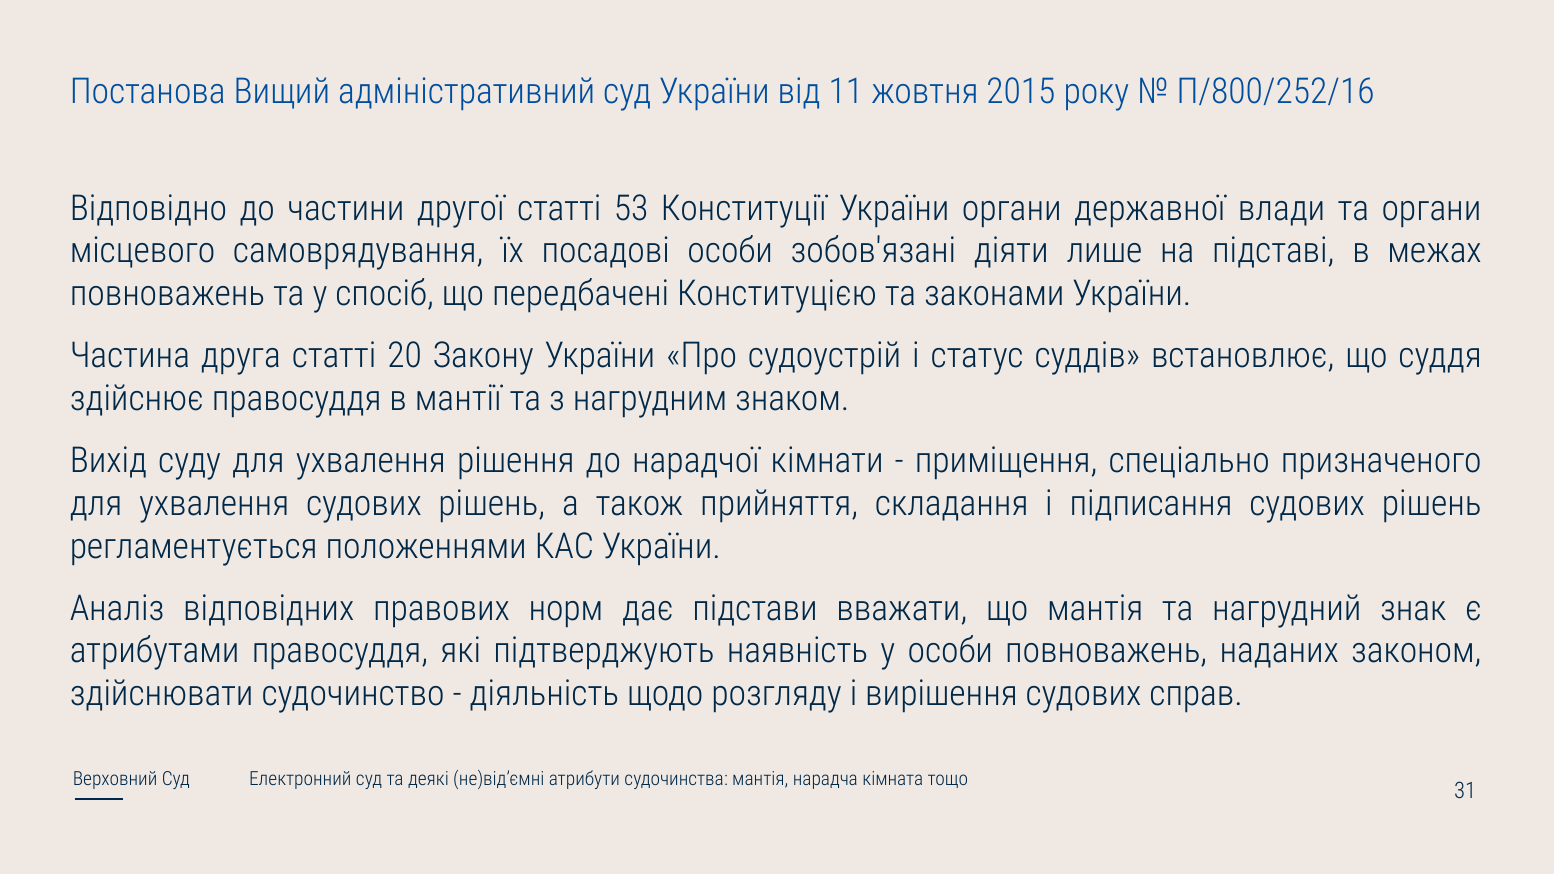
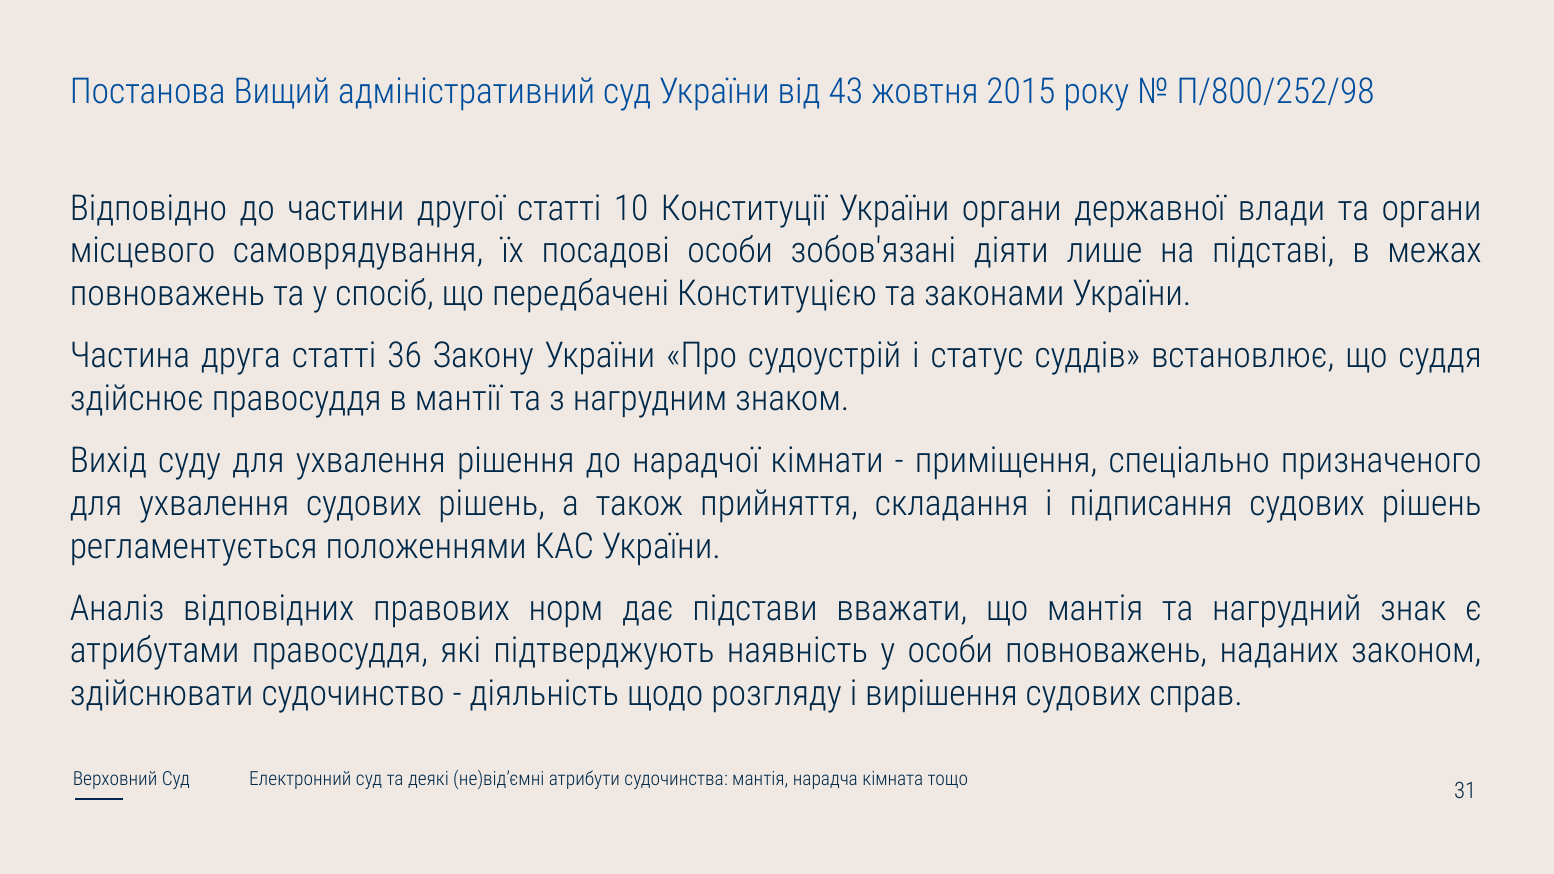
11: 11 -> 43
П/800/252/16: П/800/252/16 -> П/800/252/98
53: 53 -> 10
20: 20 -> 36
